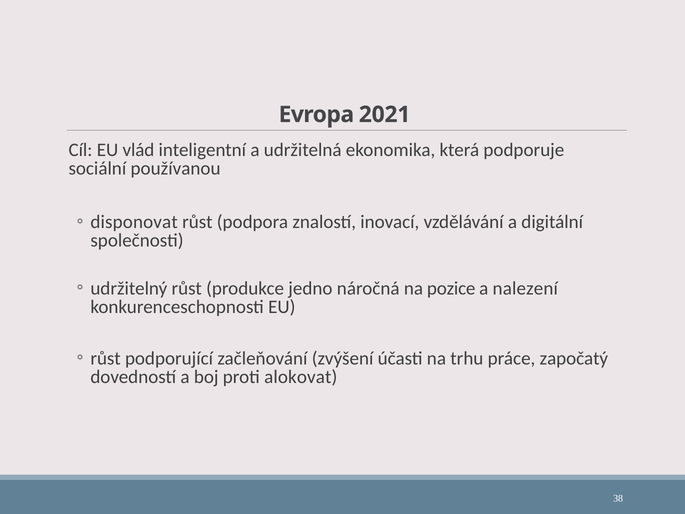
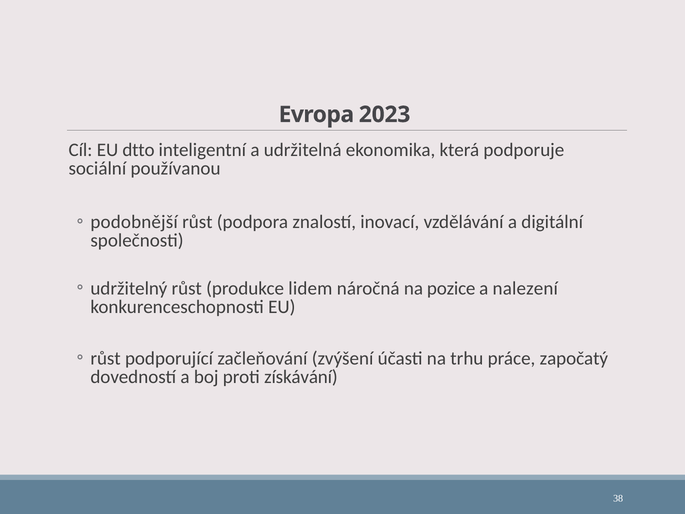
2021: 2021 -> 2023
vlád: vlád -> dtto
disponovat: disponovat -> podobnější
jedno: jedno -> lidem
alokovat: alokovat -> získávání
